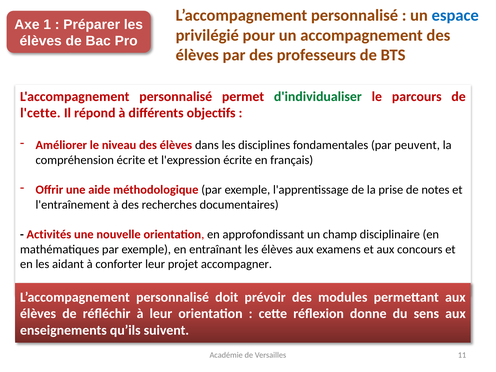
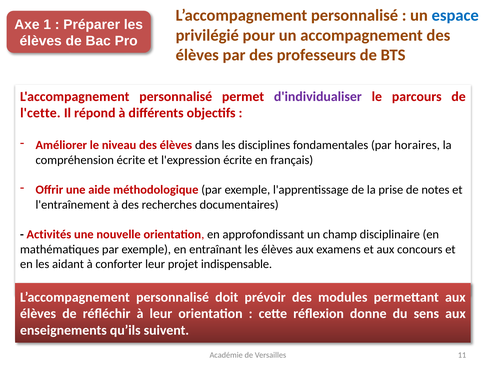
d'individualiser colour: green -> purple
peuvent: peuvent -> horaires
accompagner: accompagner -> indispensable
